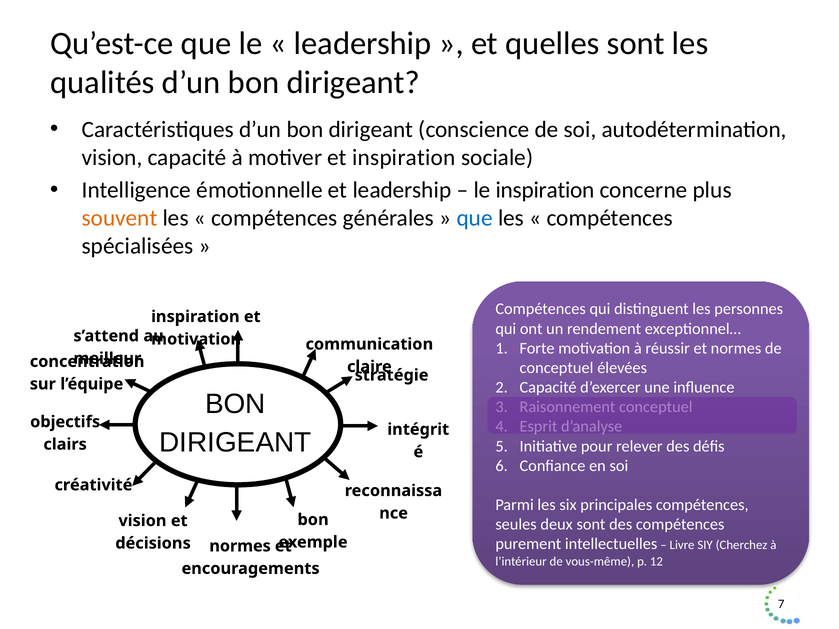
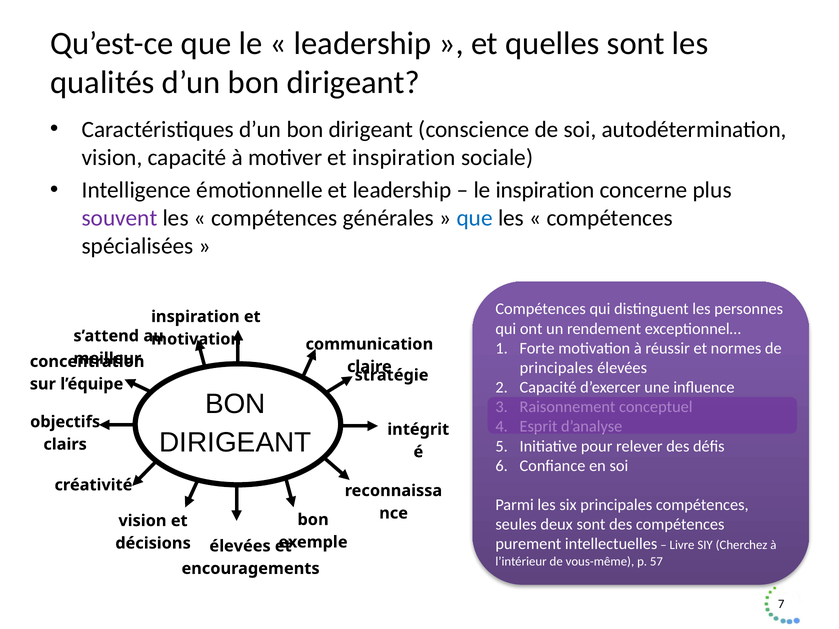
souvent colour: orange -> purple
conceptuel at (557, 368): conceptuel -> principales
décisions normes: normes -> élevées
12: 12 -> 57
